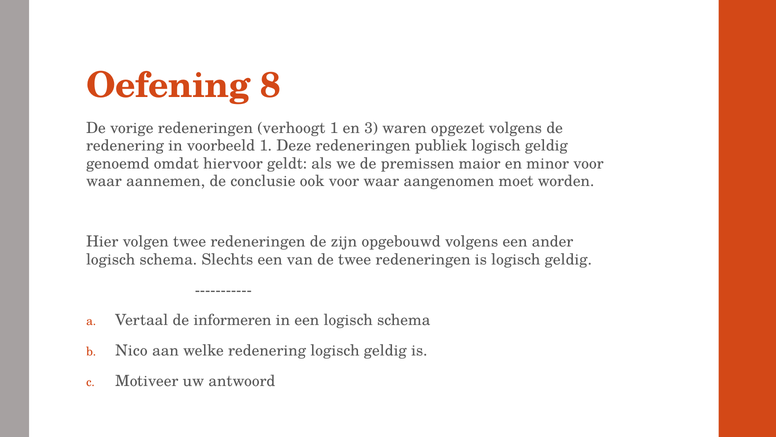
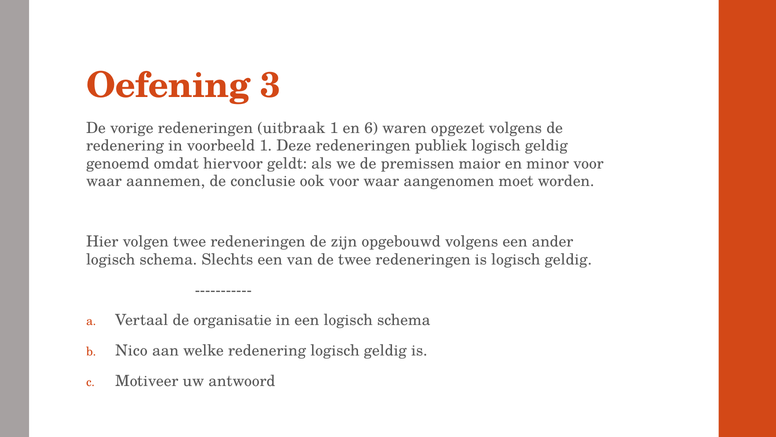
8: 8 -> 3
verhoogt: verhoogt -> uitbraak
3: 3 -> 6
informeren: informeren -> organisatie
